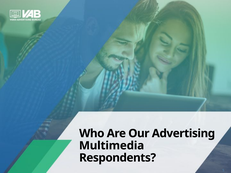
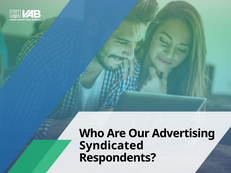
Multimedia: Multimedia -> Syndicated
